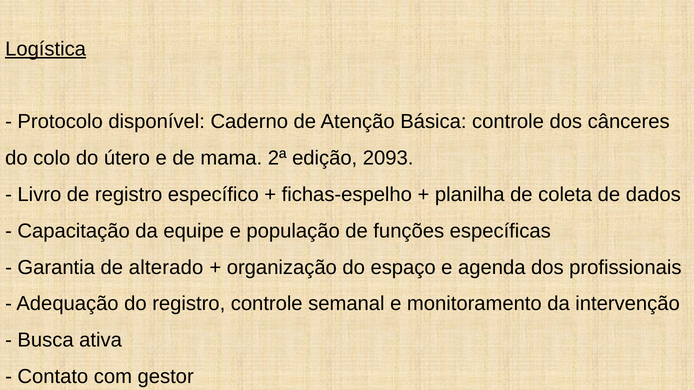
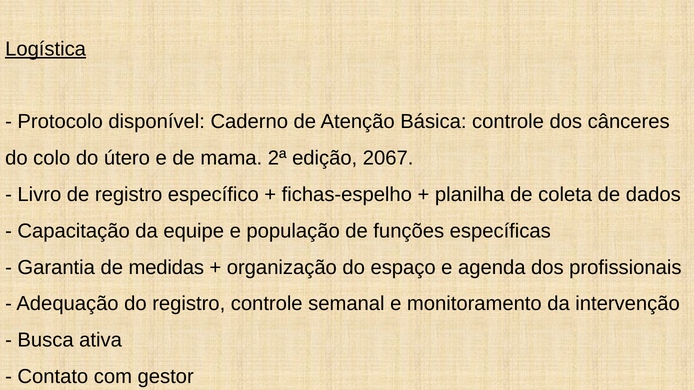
2093: 2093 -> 2067
alterado: alterado -> medidas
